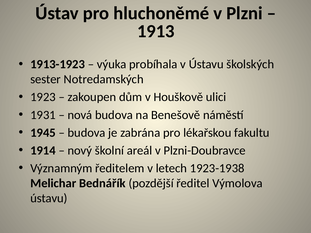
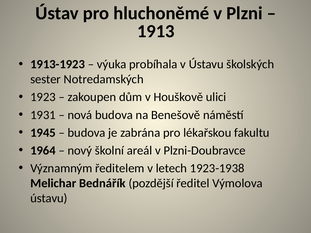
1914: 1914 -> 1964
